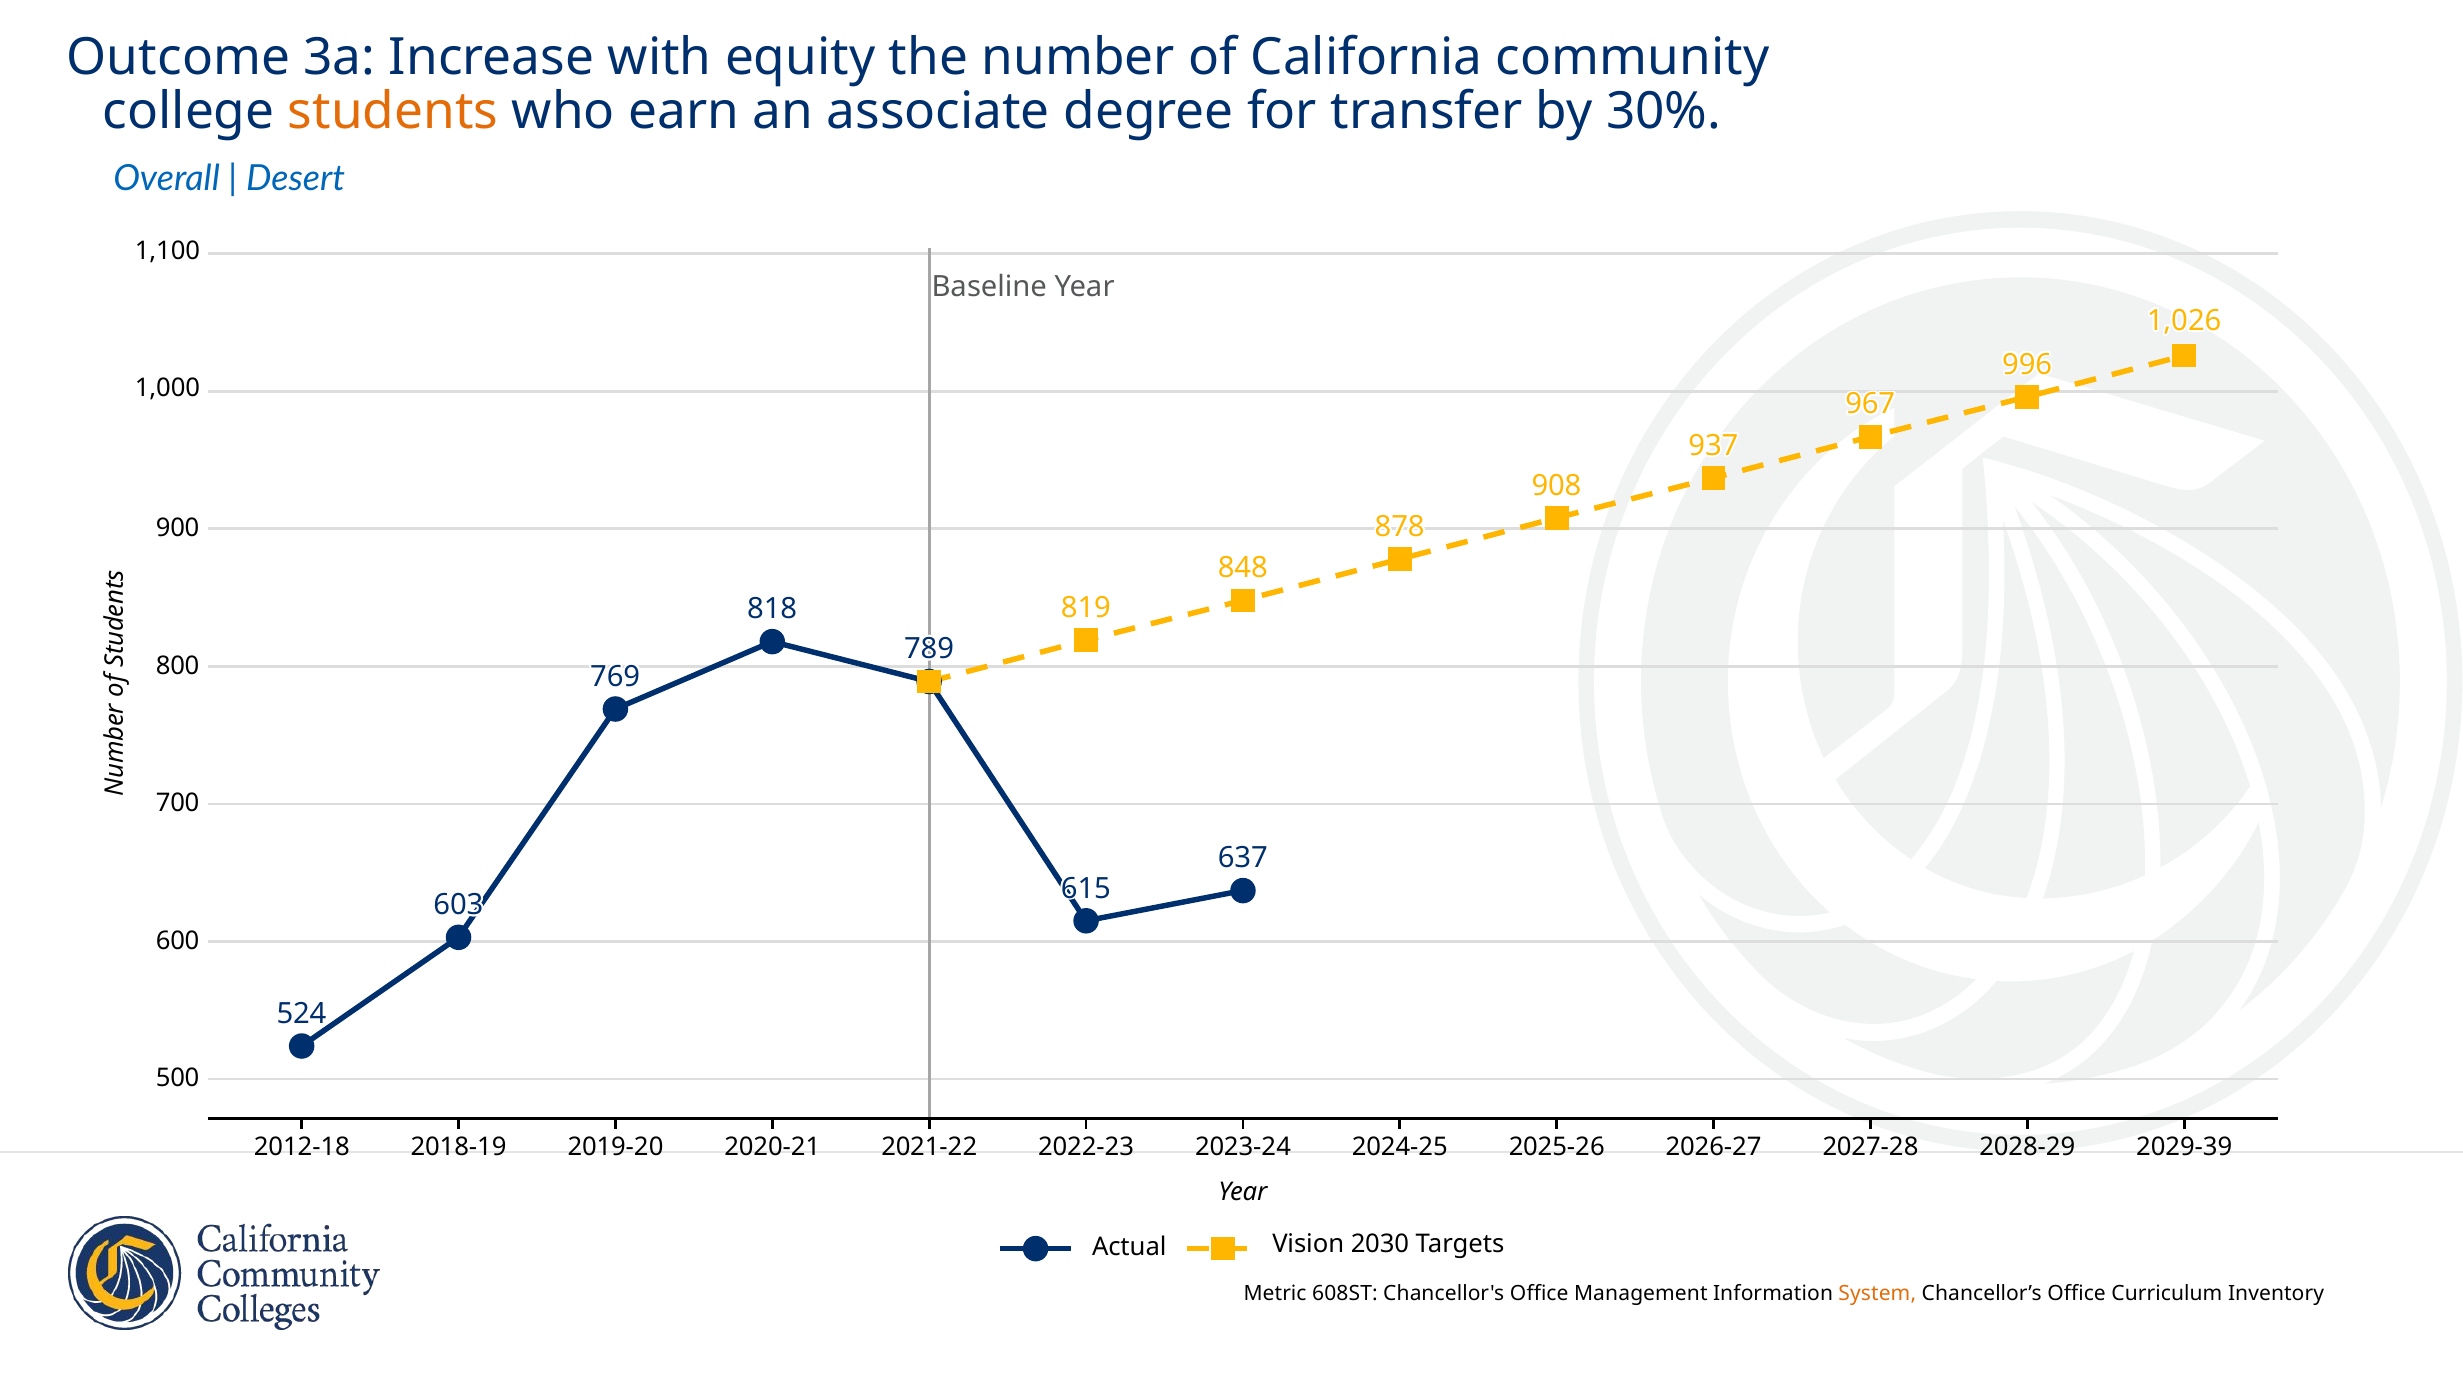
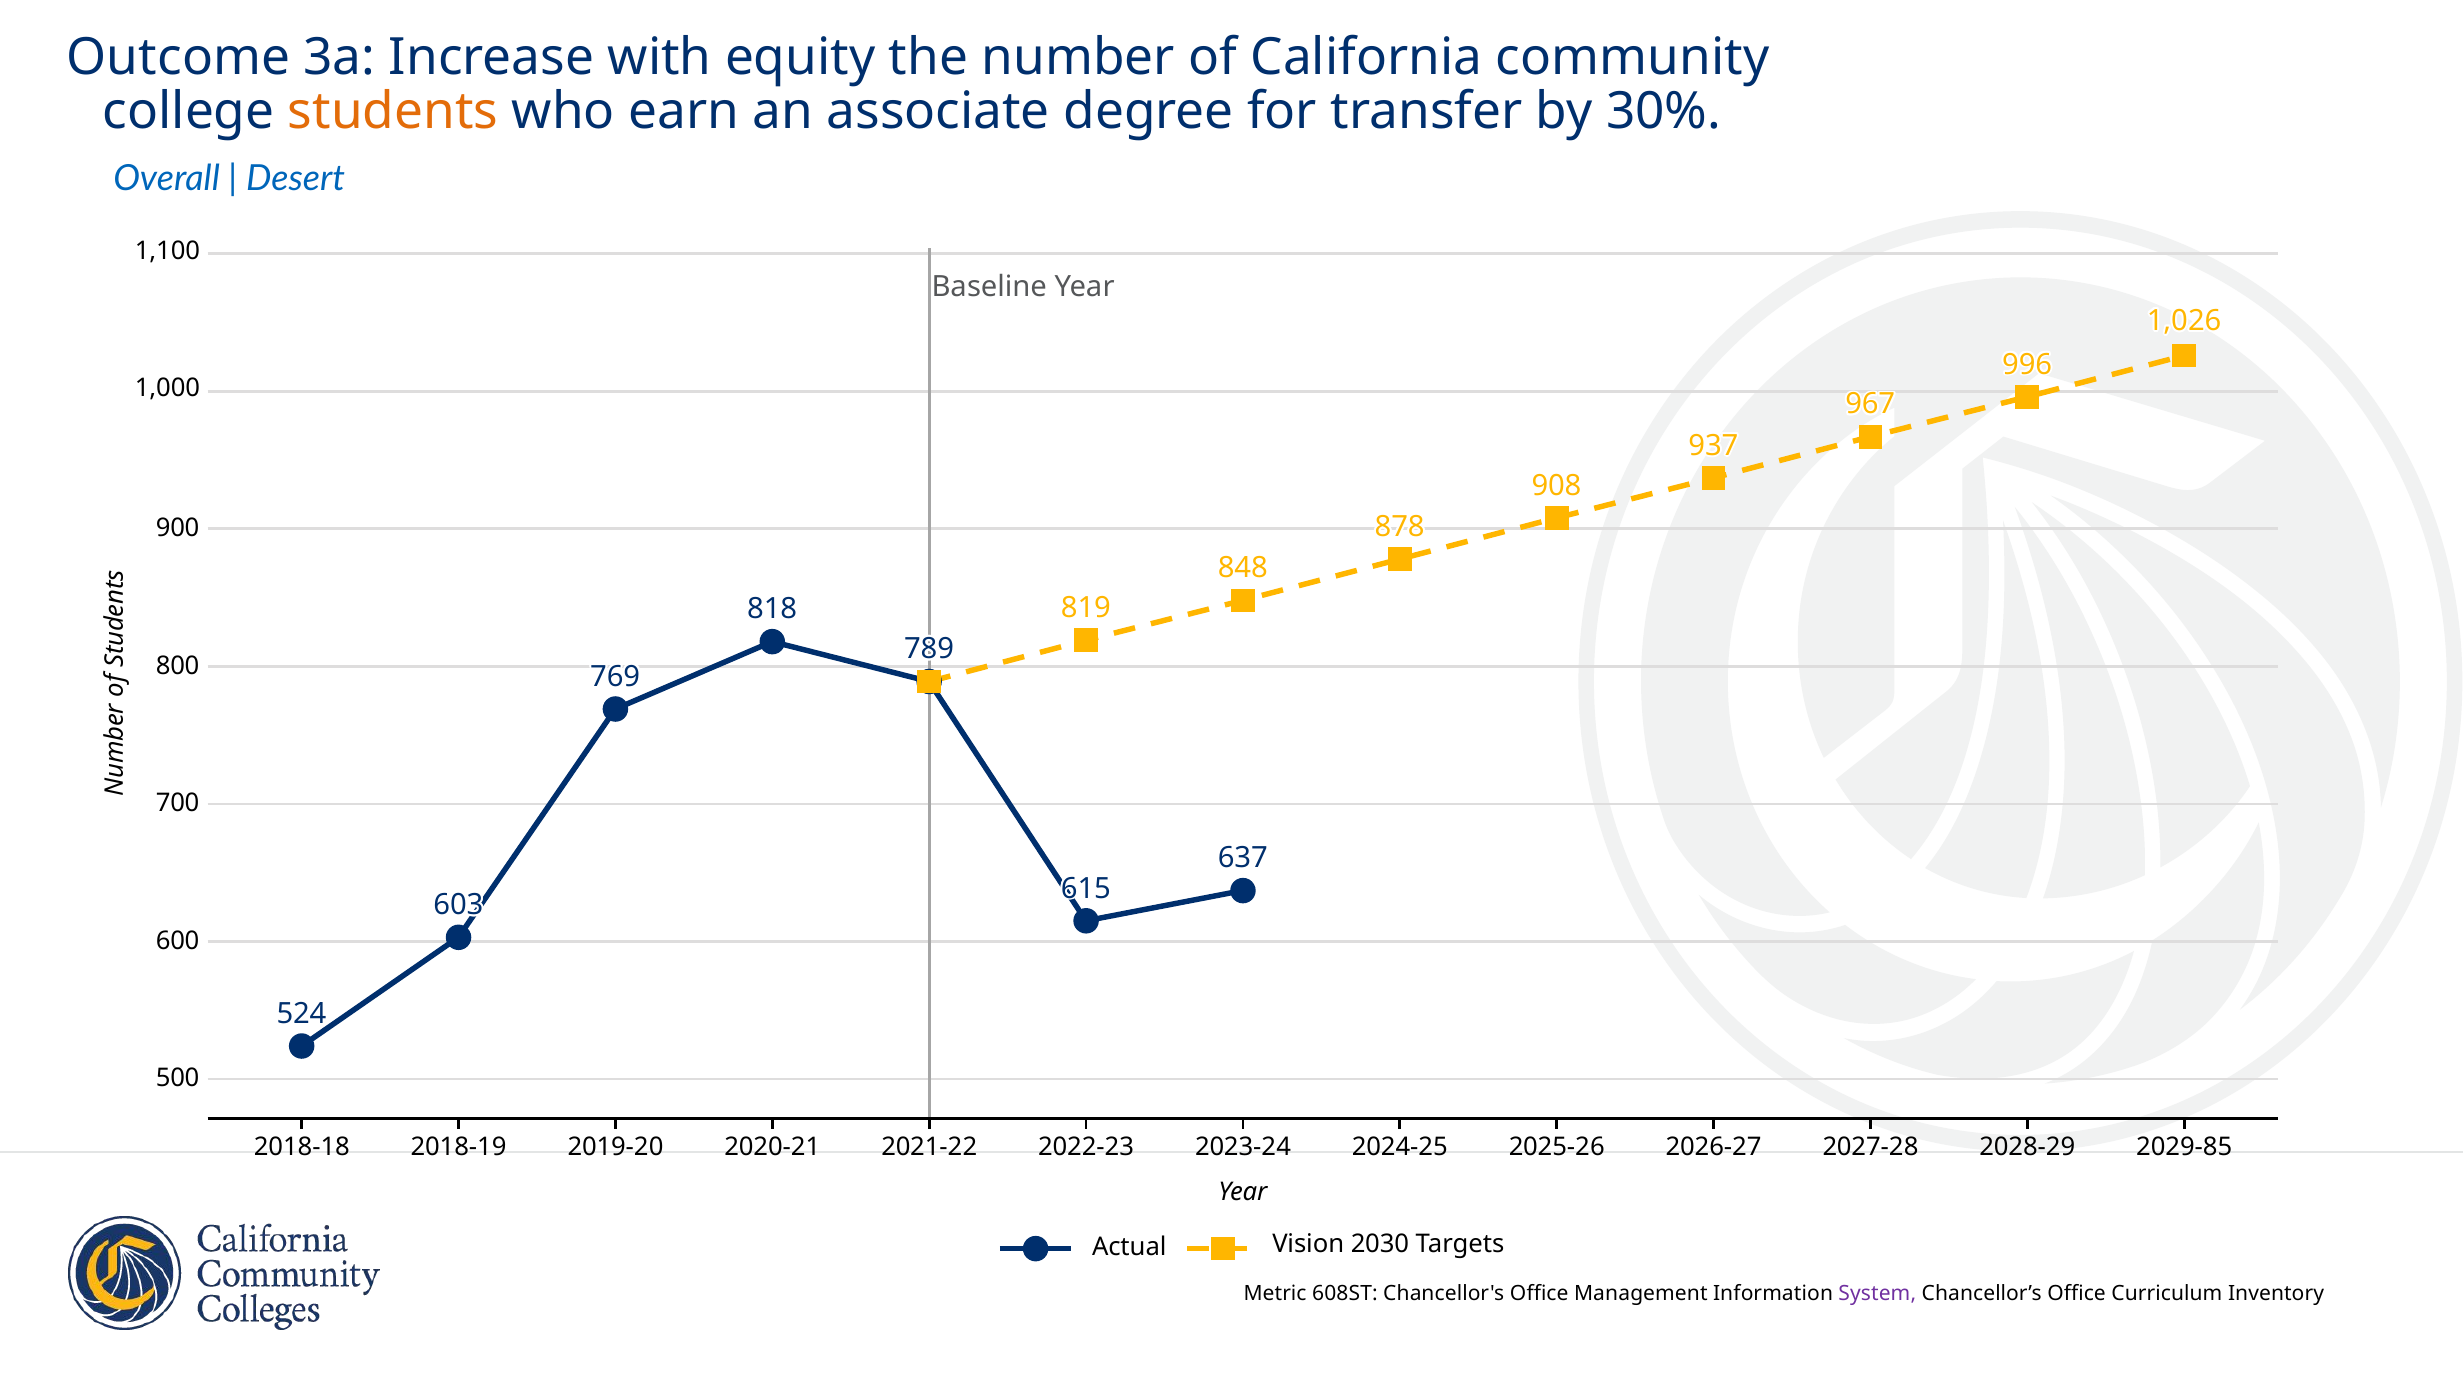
2012-18: 2012-18 -> 2018-18
2029-39: 2029-39 -> 2029-85
System colour: orange -> purple
